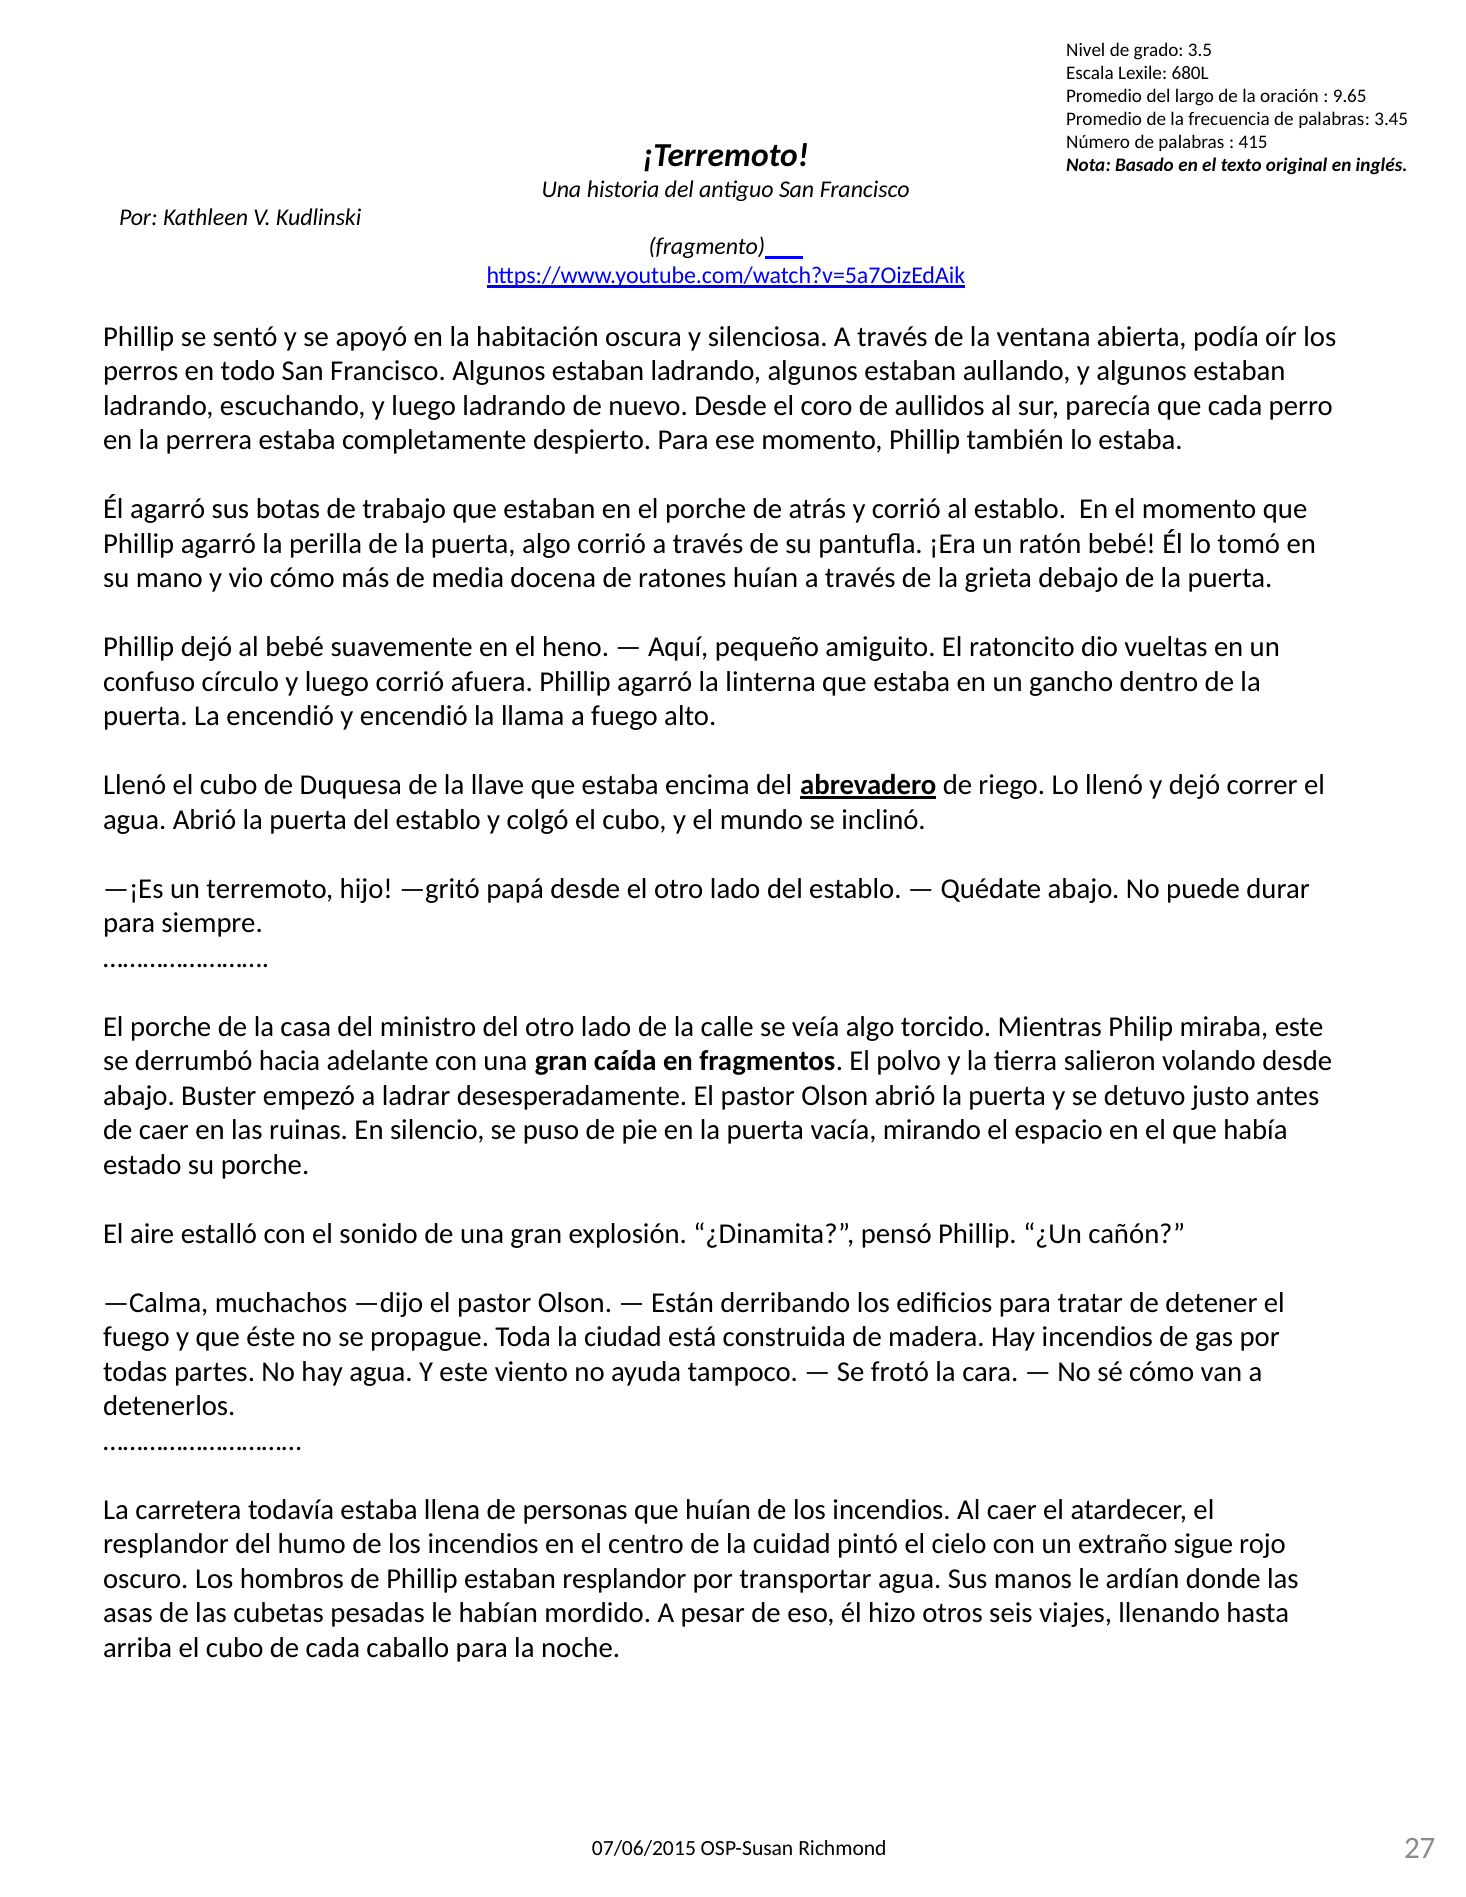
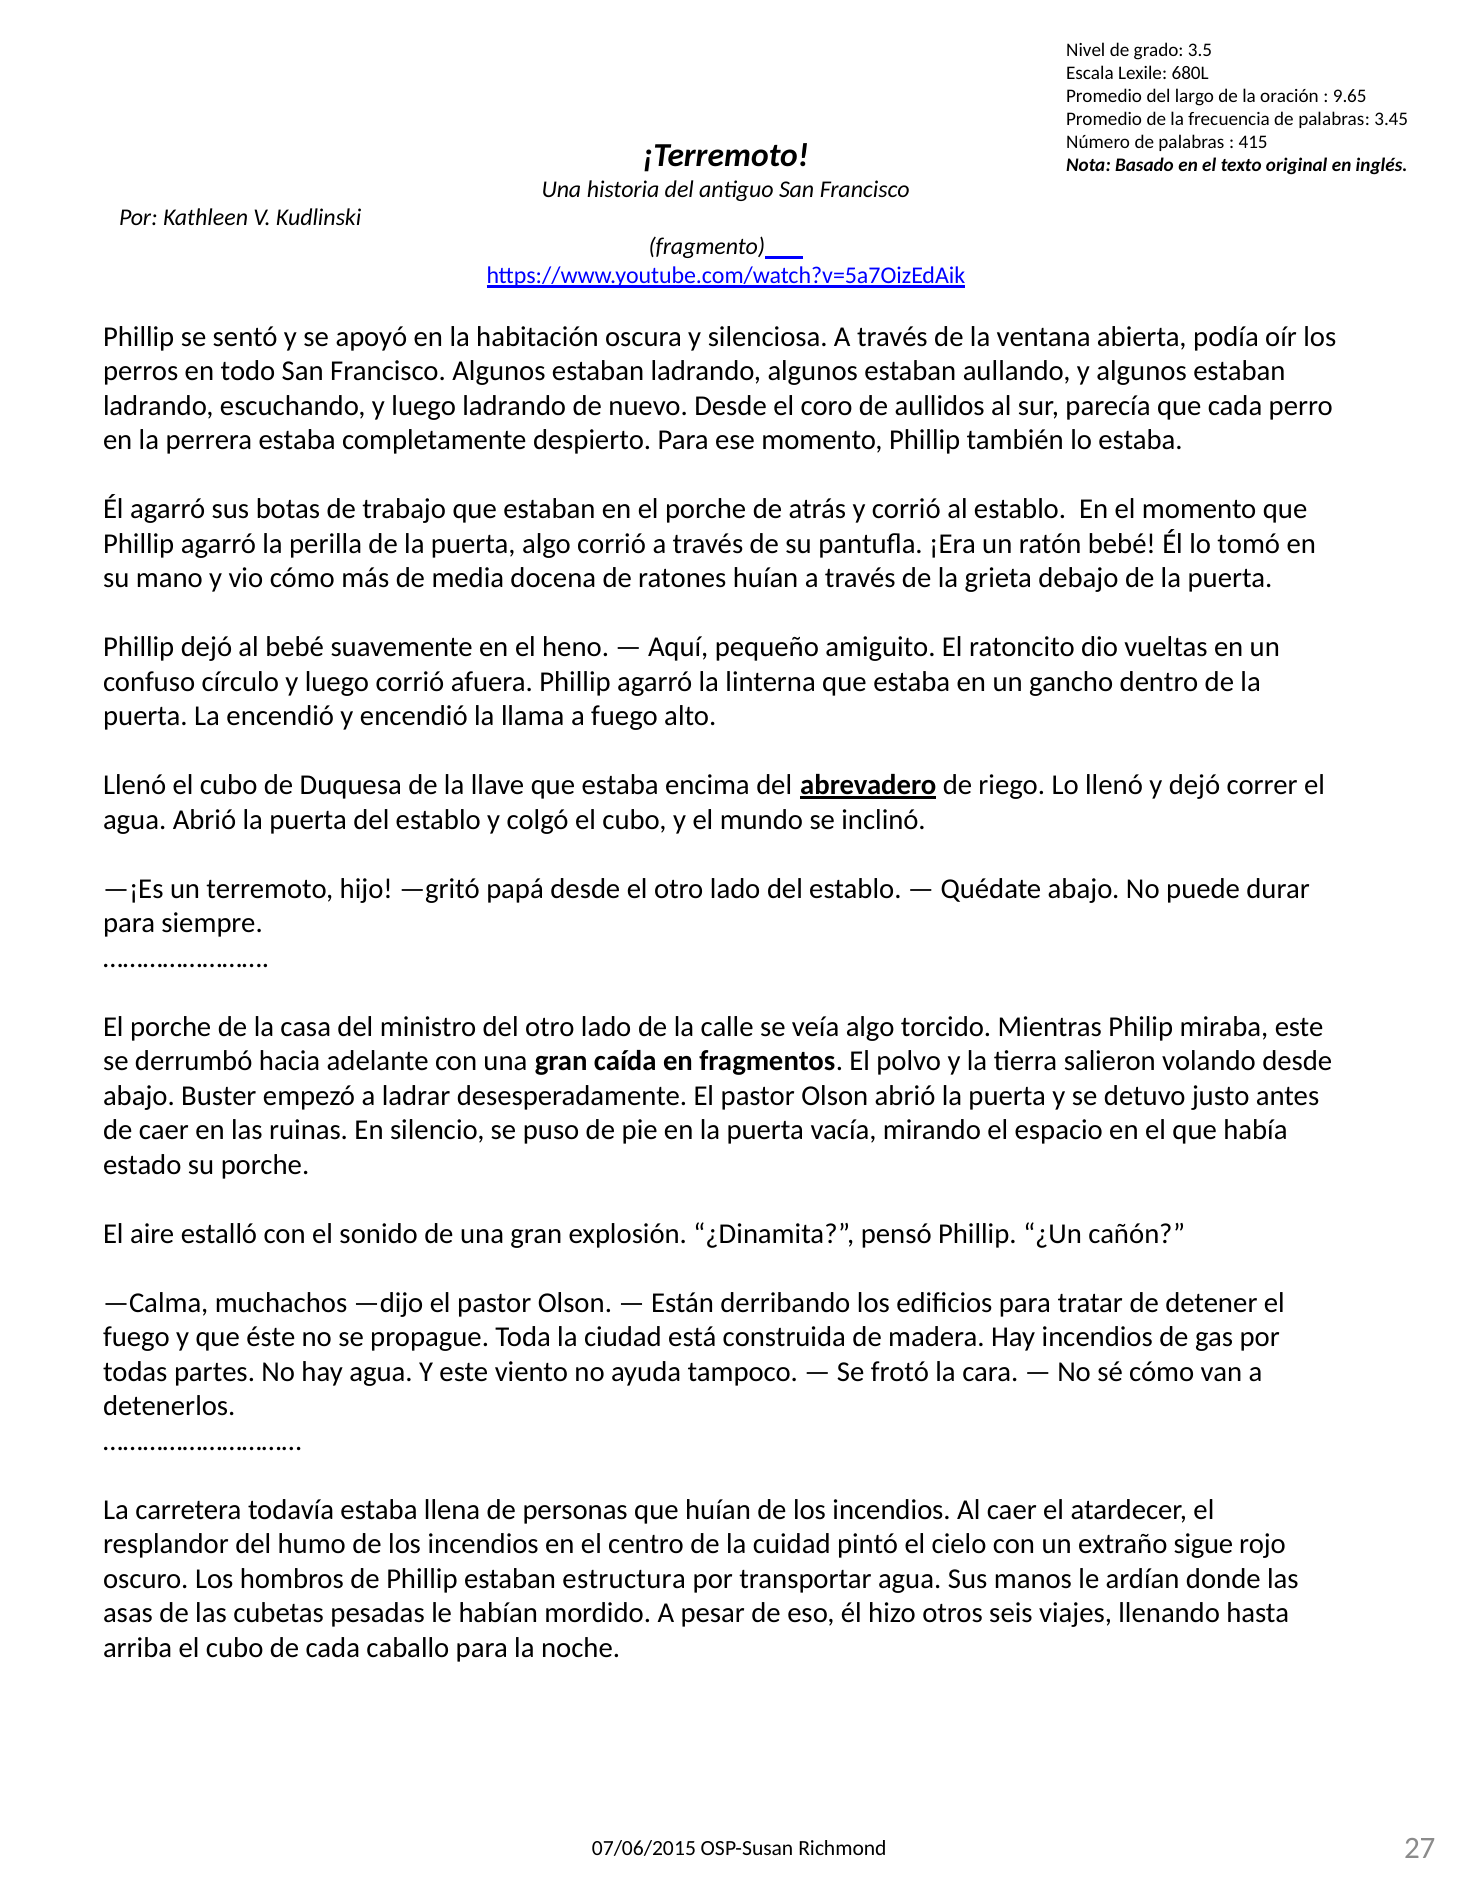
estaban resplandor: resplandor -> estructura
